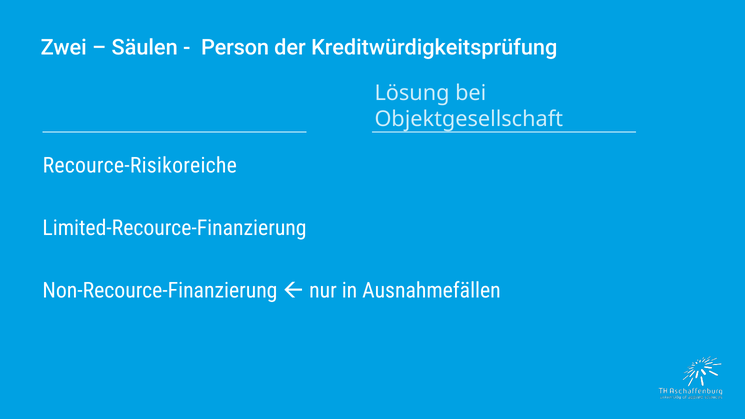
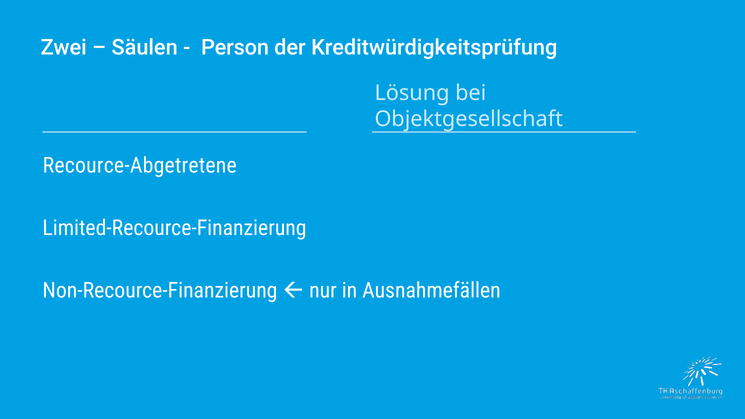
Recource-Risikoreiche: Recource-Risikoreiche -> Recource-Abgetretene
